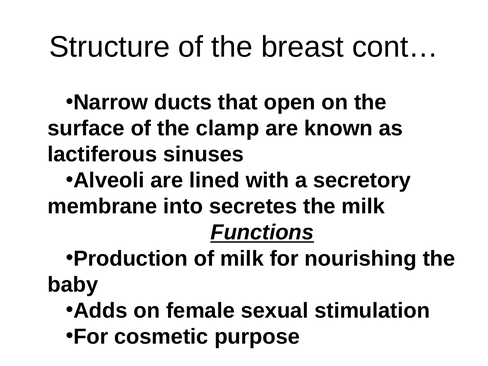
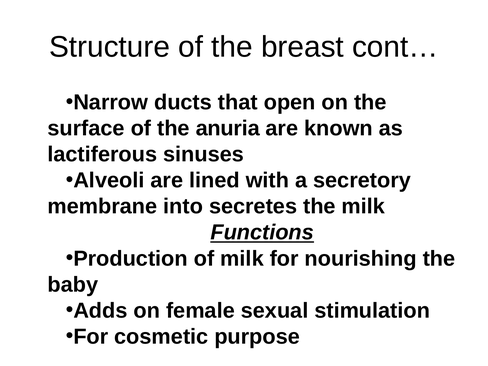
clamp: clamp -> anuria
